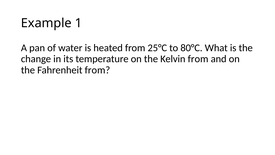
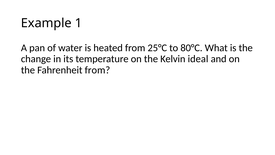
Kelvin from: from -> ideal
